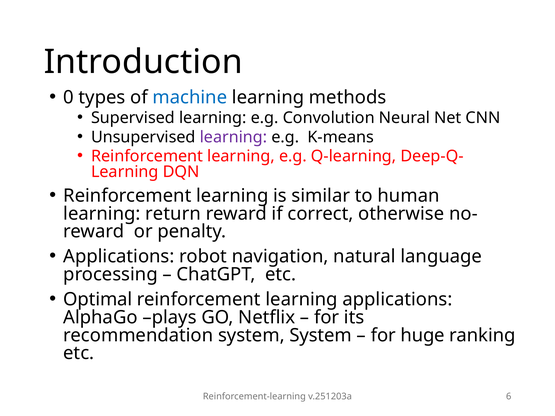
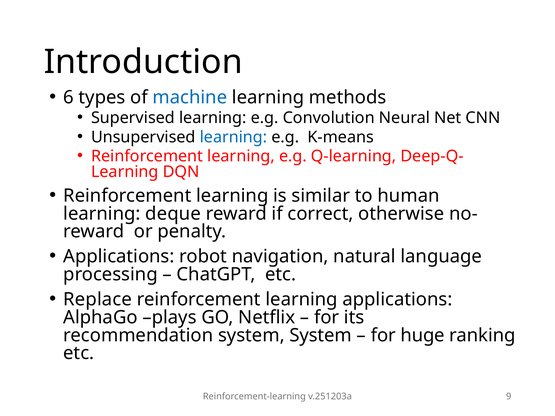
0: 0 -> 6
learning at (234, 137) colour: purple -> blue
return: return -> deque
Optimal: Optimal -> Replace
6: 6 -> 9
